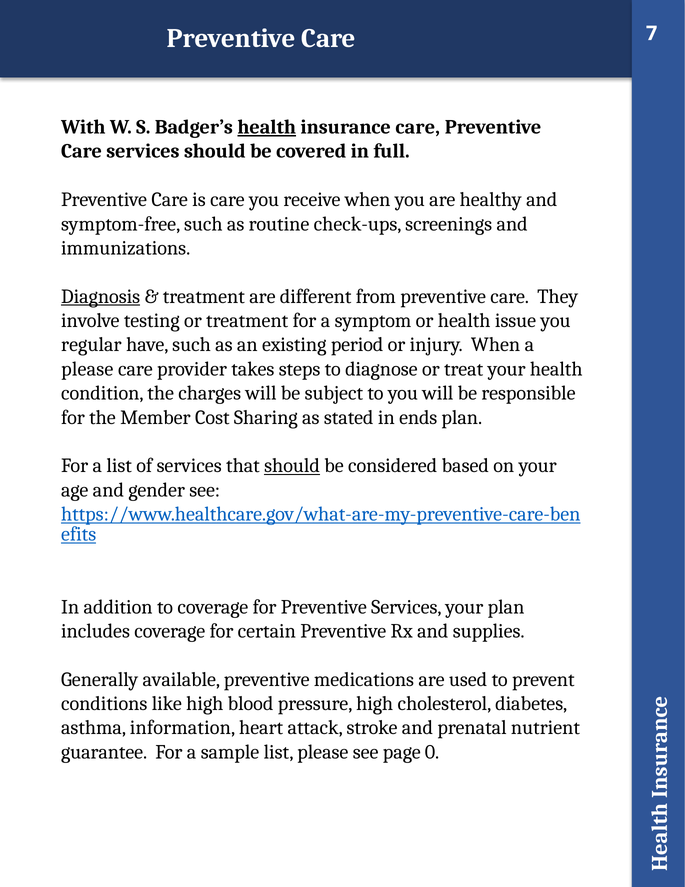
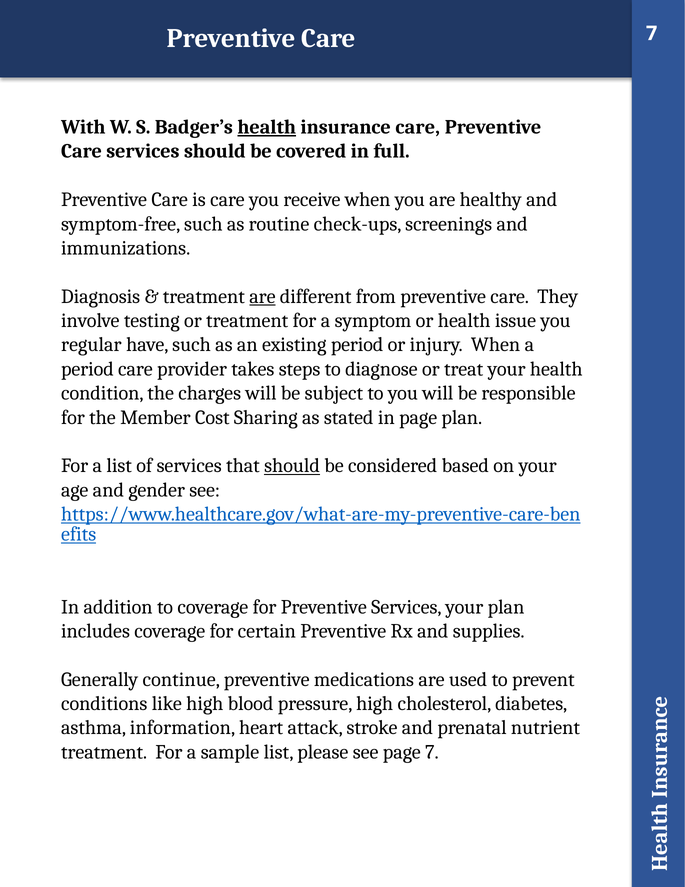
Diagnosis underline: present -> none
are at (262, 296) underline: none -> present
please at (87, 369): please -> period
in ends: ends -> page
available: available -> continue
guarantee at (104, 752): guarantee -> treatment
page 0: 0 -> 7
